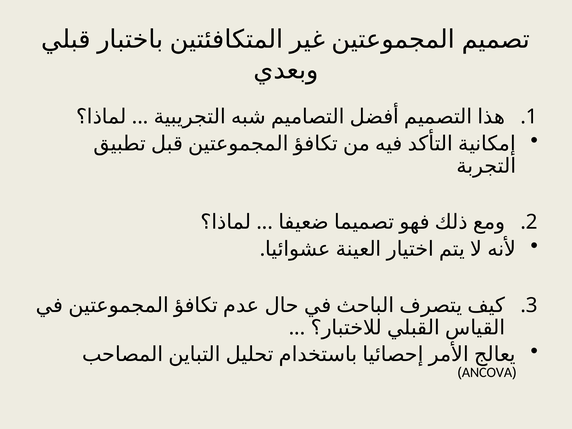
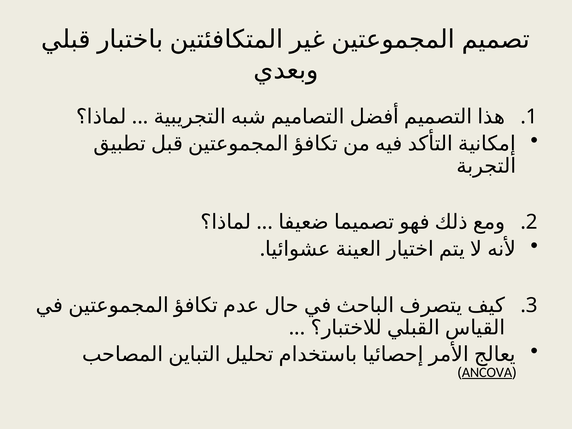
ANCOVA underline: none -> present
